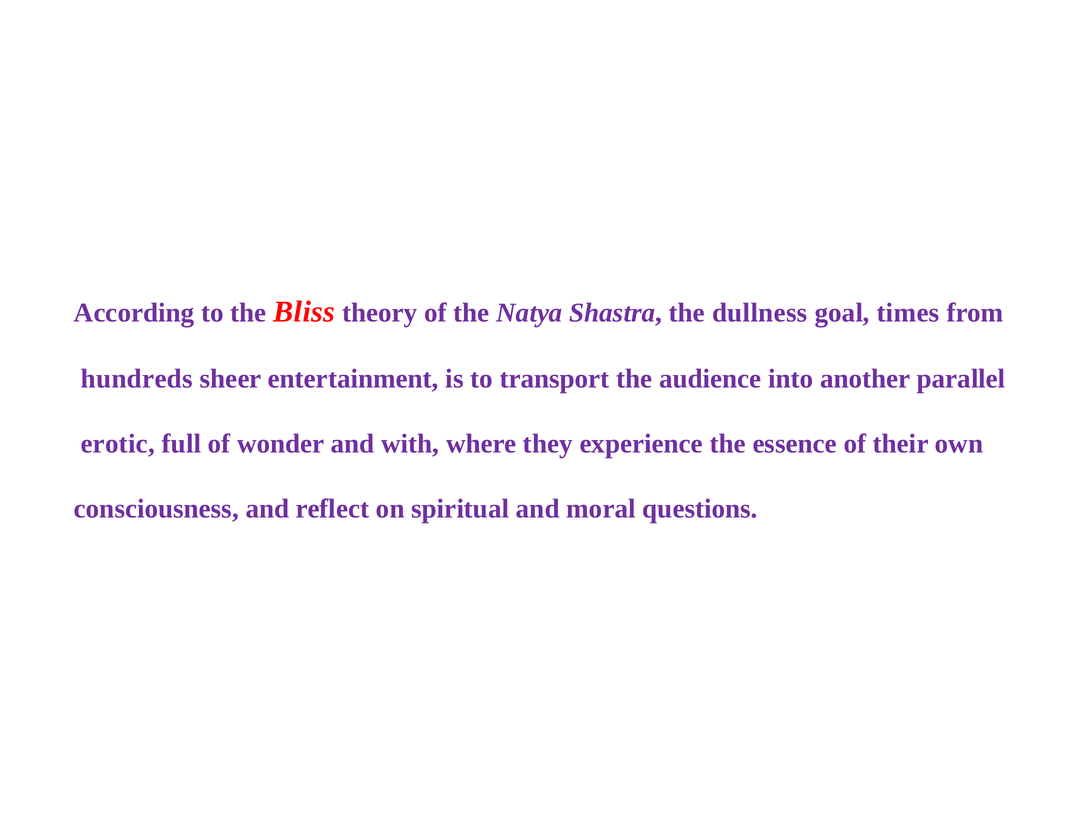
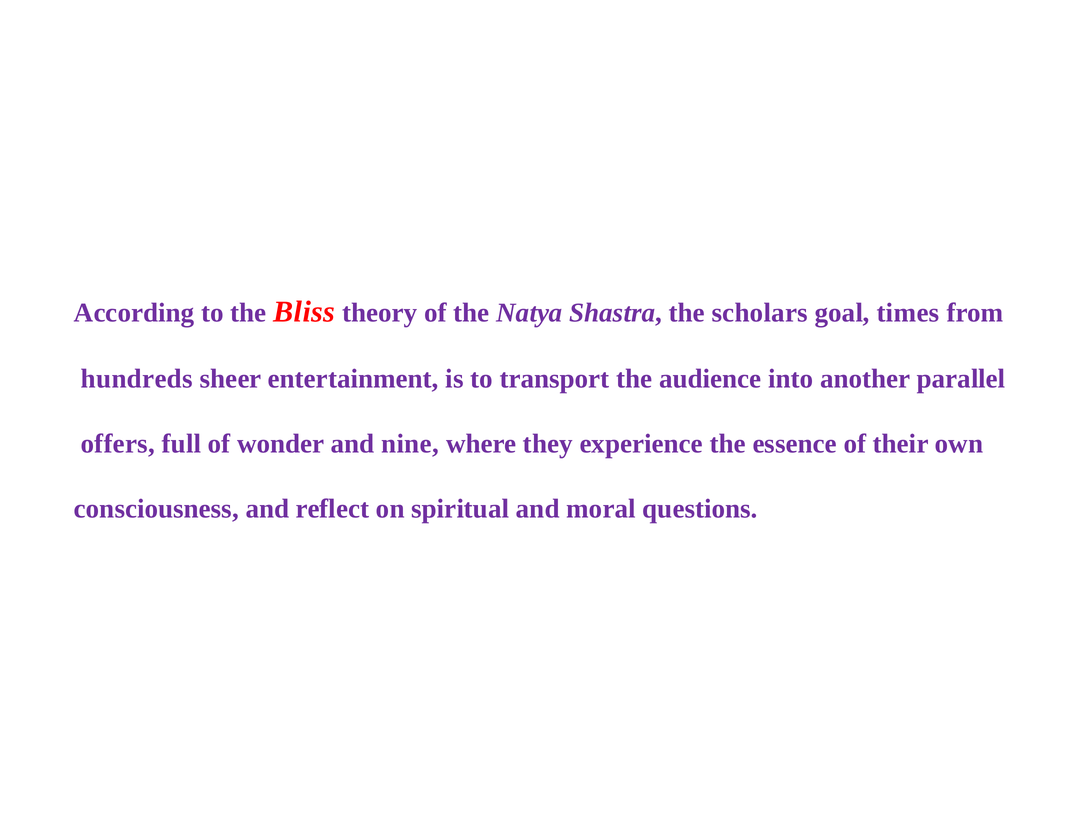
dullness: dullness -> scholars
erotic: erotic -> offers
with: with -> nine
